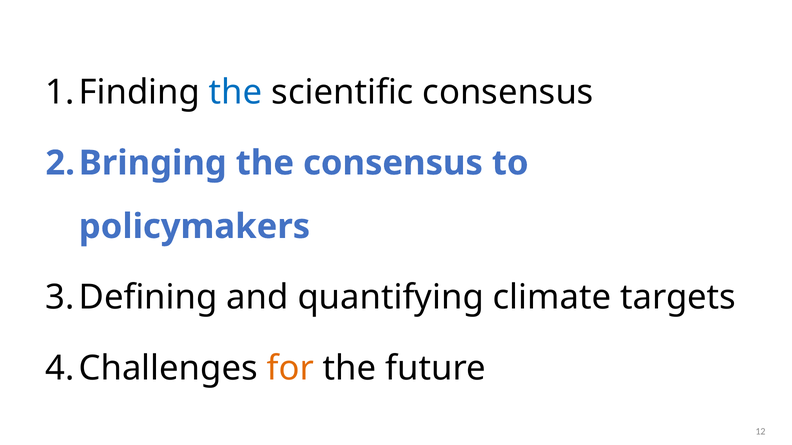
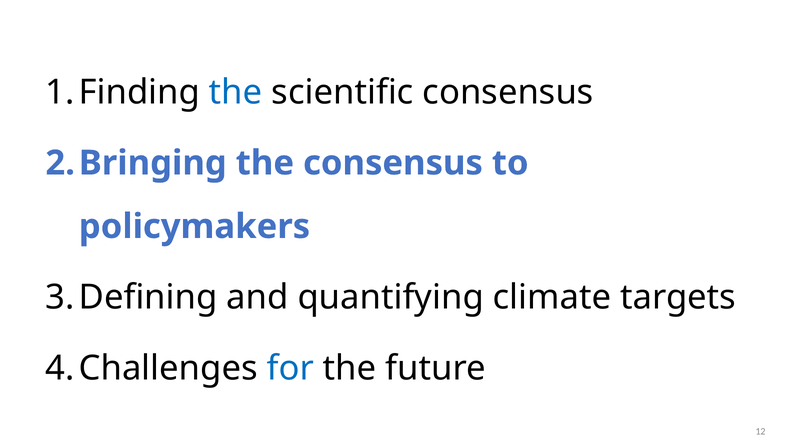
for colour: orange -> blue
